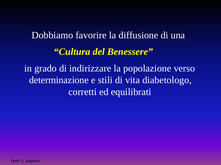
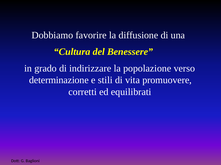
diabetologo: diabetologo -> promuovere
